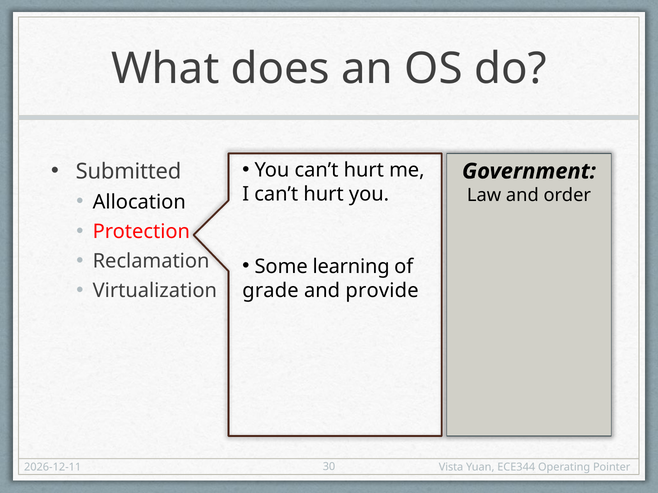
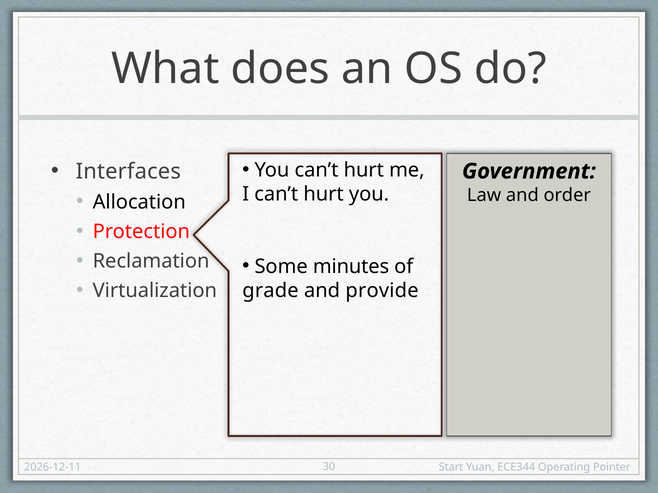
Submitted: Submitted -> Interfaces
learning: learning -> minutes
Vista: Vista -> Start
